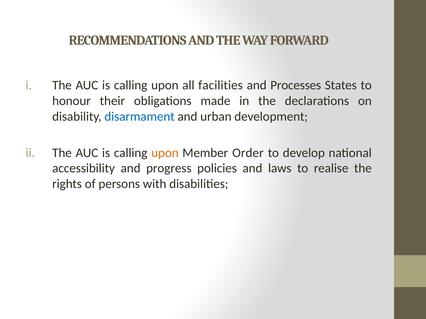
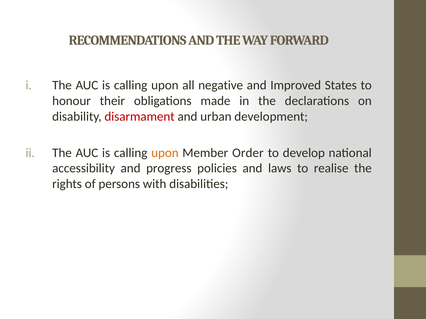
facilities: facilities -> negative
Processes: Processes -> Improved
disarmament colour: blue -> red
